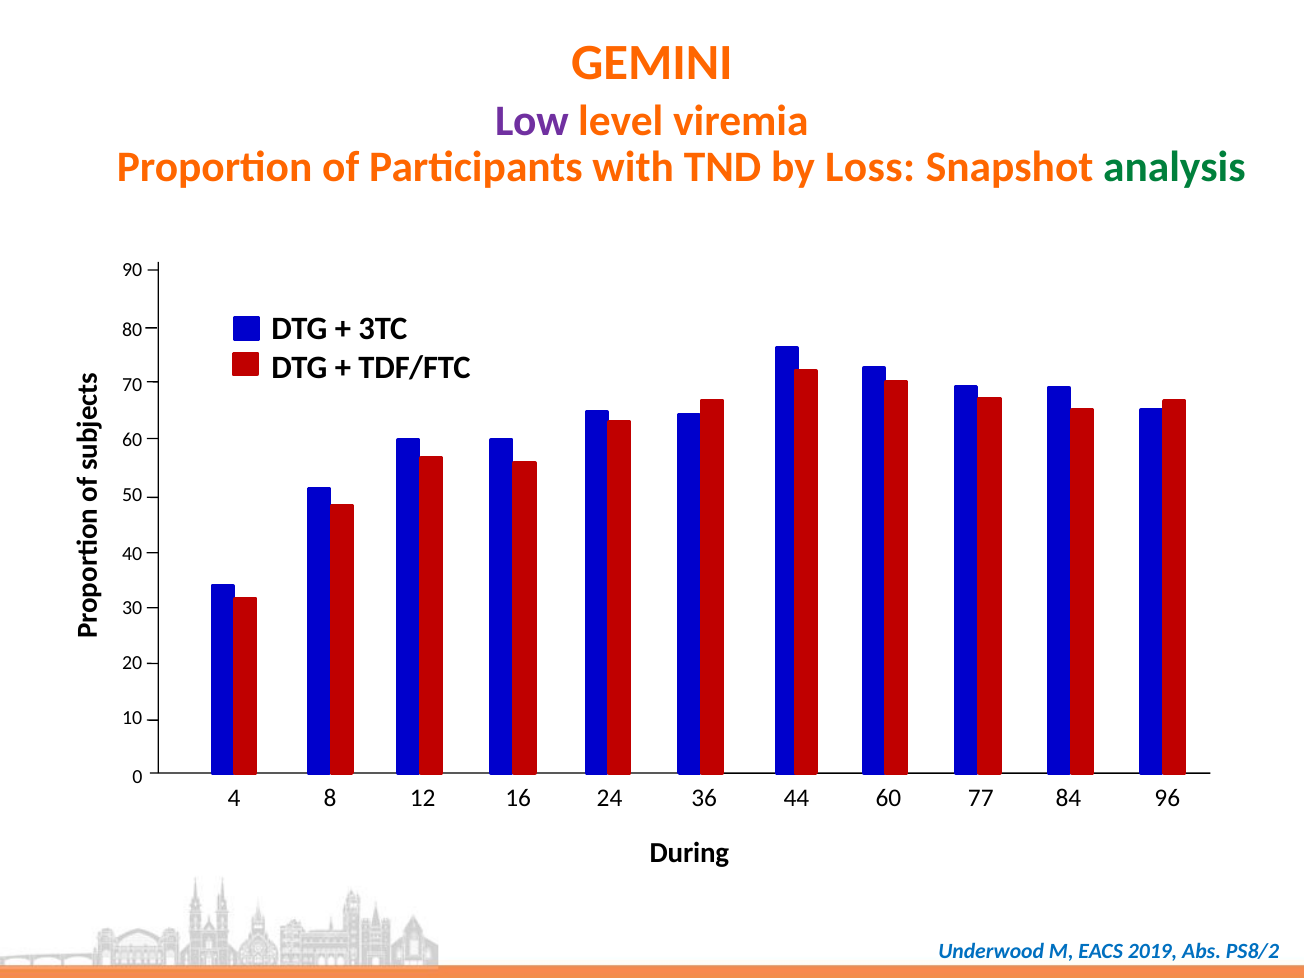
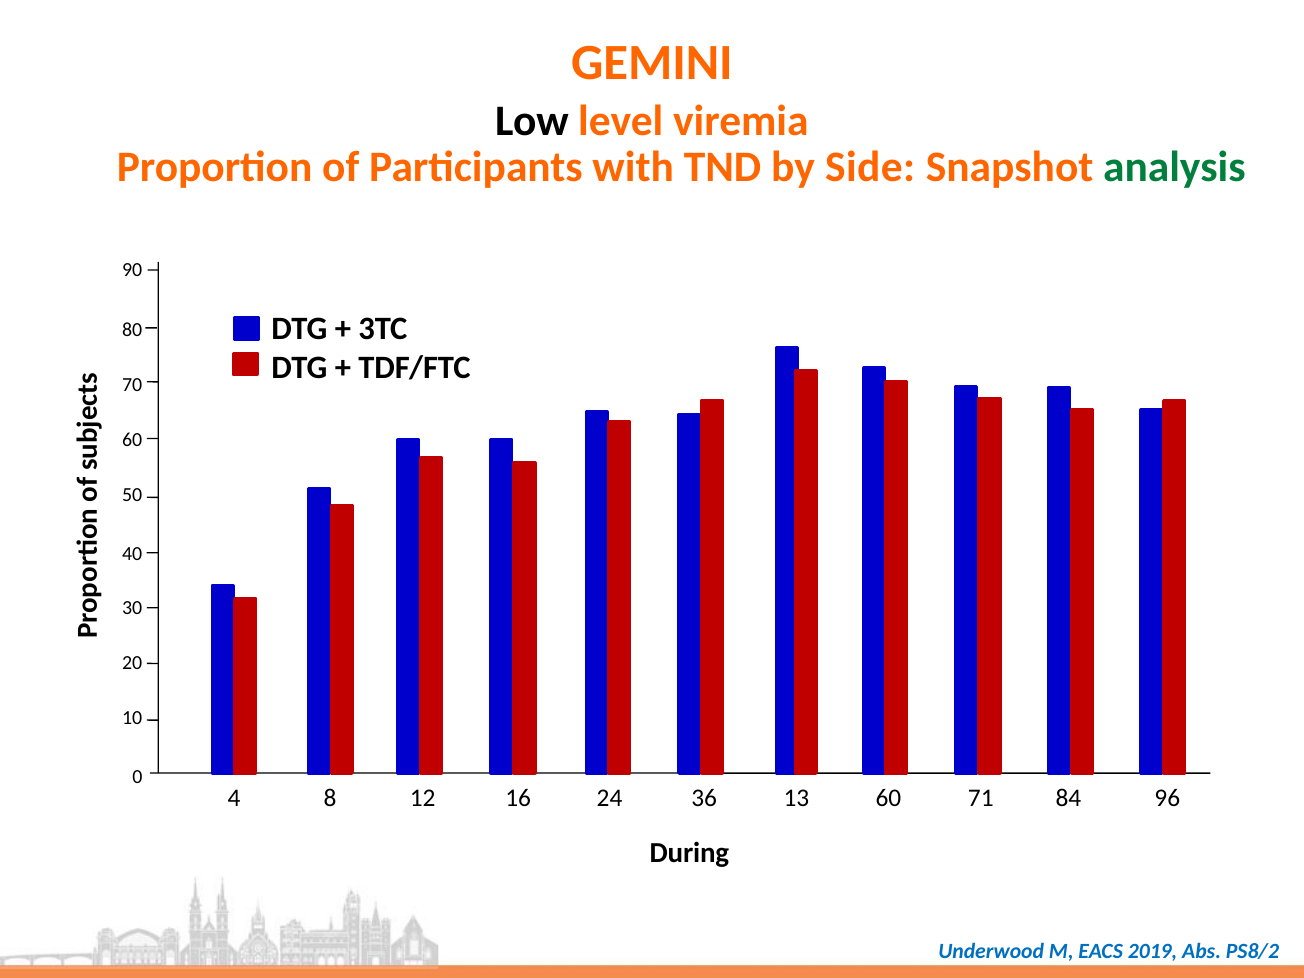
Low colour: purple -> black
Loss: Loss -> Side
44: 44 -> 13
77: 77 -> 71
